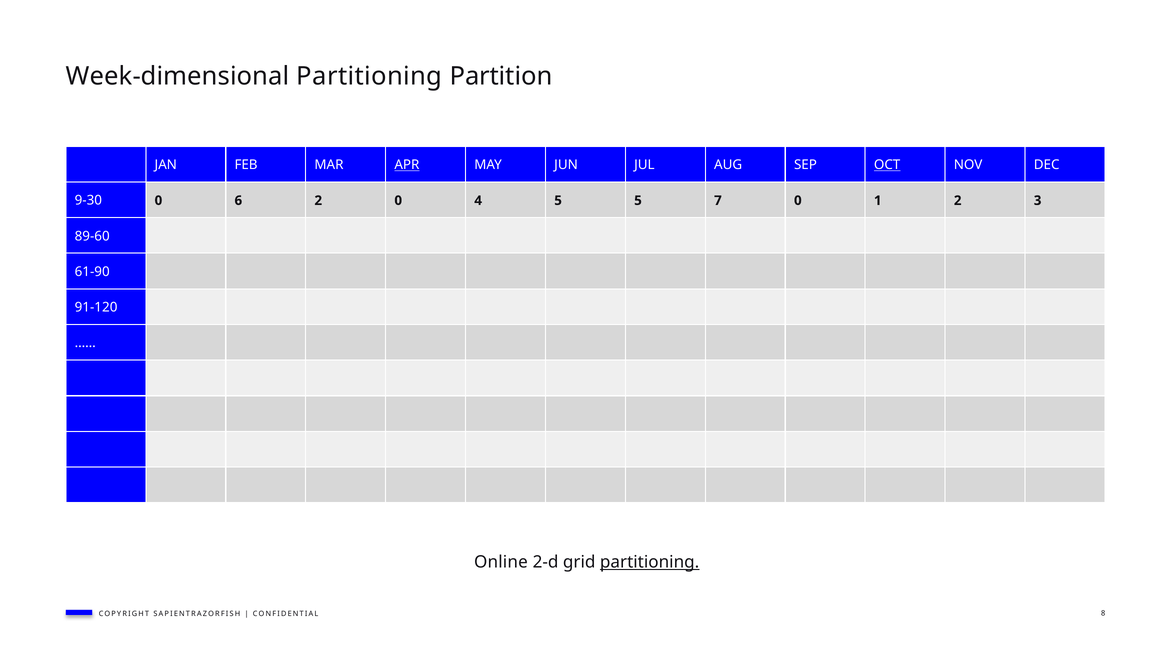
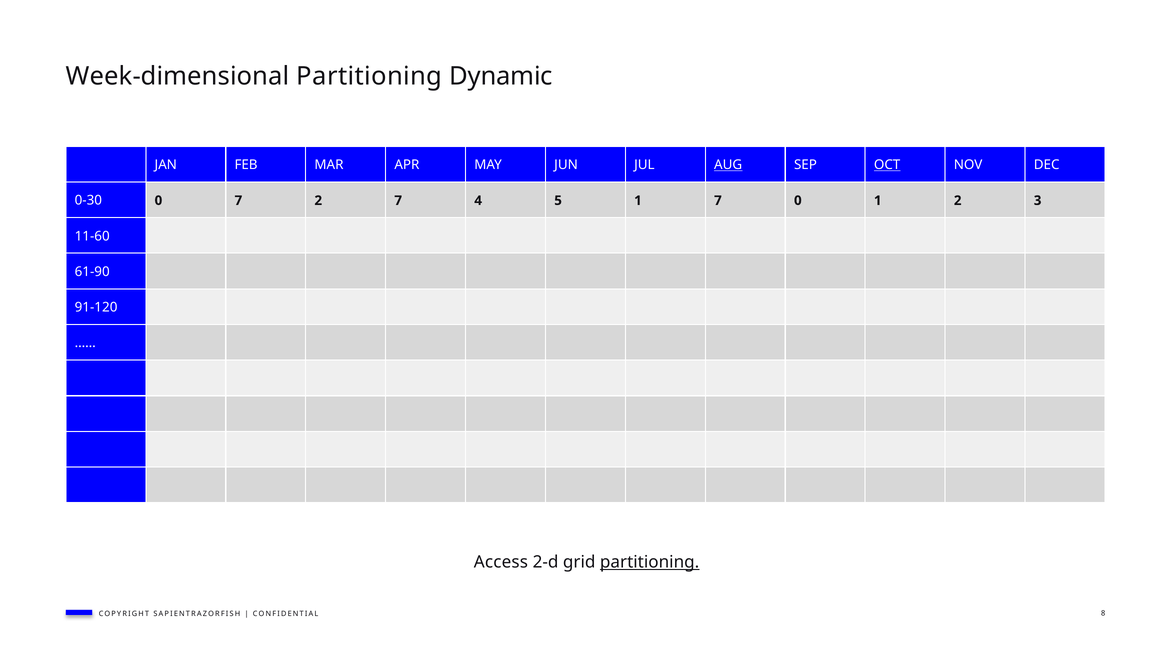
Partition: Partition -> Dynamic
APR underline: present -> none
AUG underline: none -> present
9-30: 9-30 -> 0-30
0 6: 6 -> 7
2 0: 0 -> 7
5 5: 5 -> 1
89-60: 89-60 -> 11-60
Online: Online -> Access
